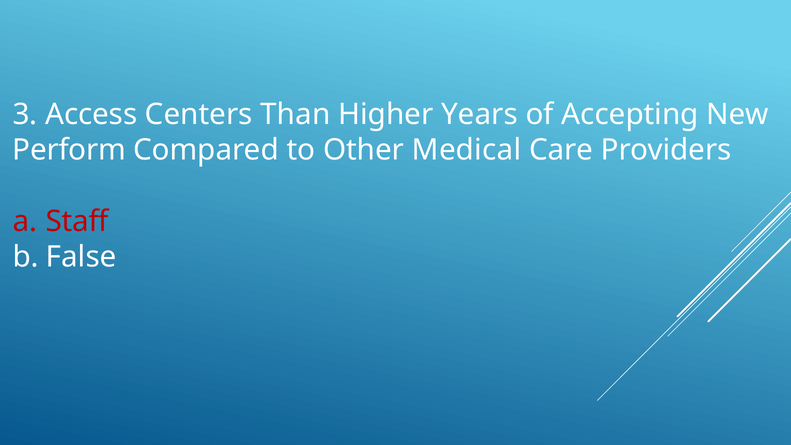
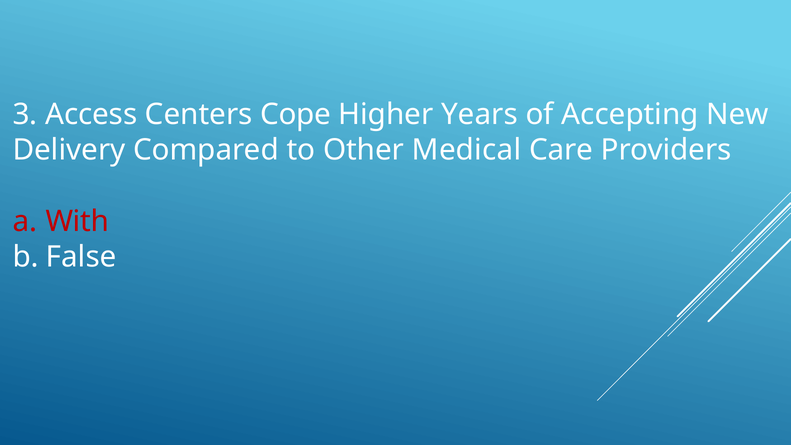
Than: Than -> Cope
Perform: Perform -> Delivery
Staff: Staff -> With
